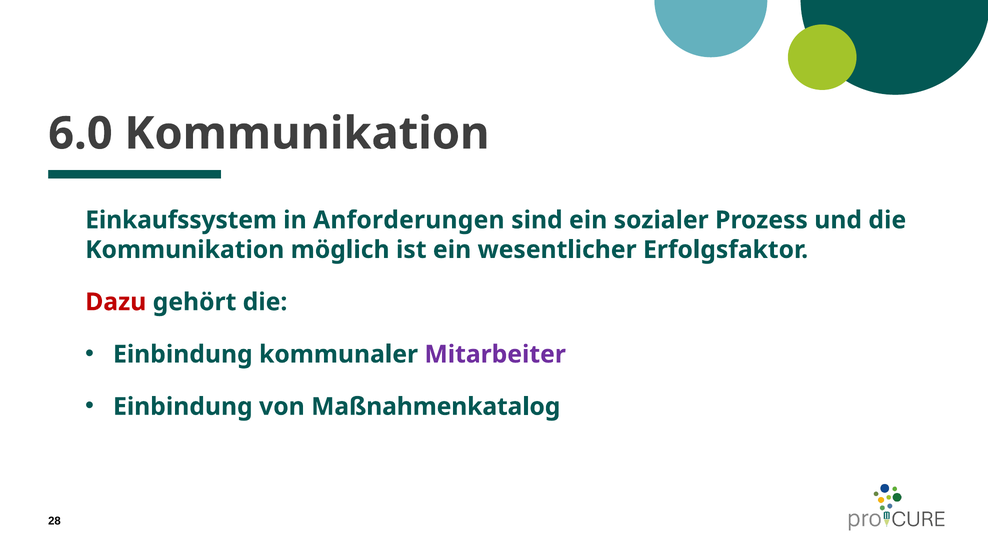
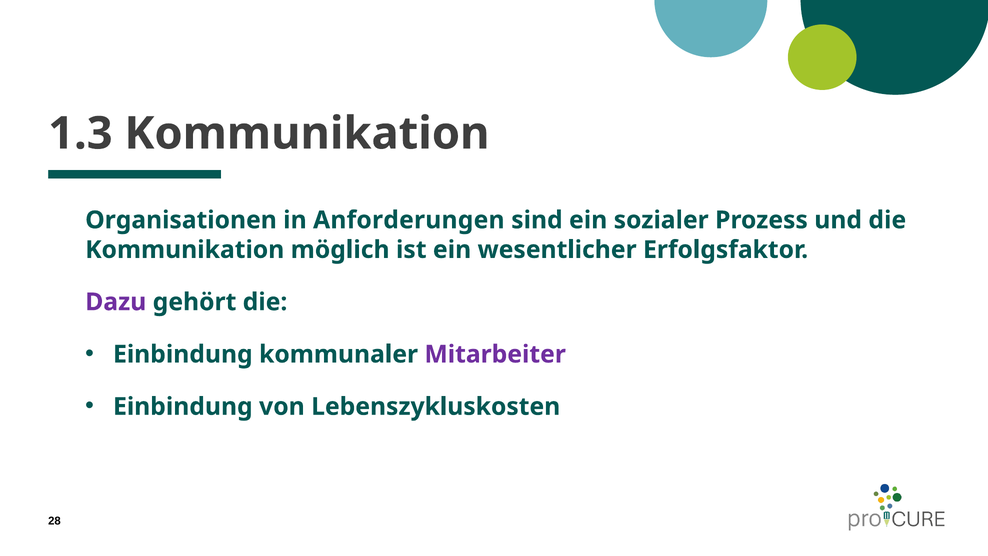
6.0: 6.0 -> 1.3
Einkaufssystem: Einkaufssystem -> Organisationen
Dazu colour: red -> purple
Maßnahmenkatalog: Maßnahmenkatalog -> Lebenszykluskosten
